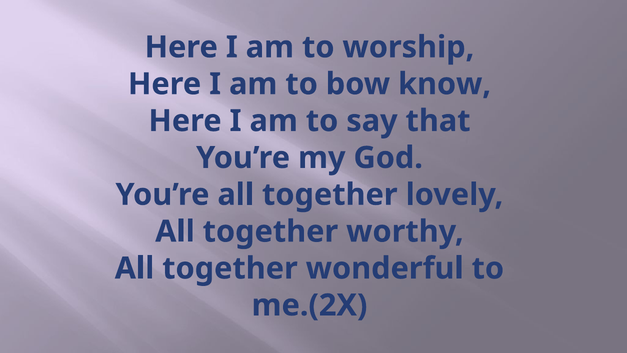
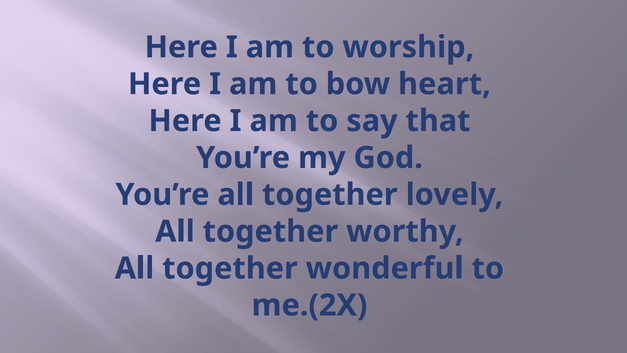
know: know -> heart
